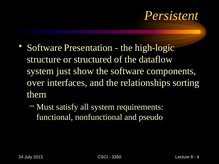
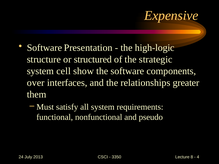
Persistent: Persistent -> Expensive
dataflow: dataflow -> strategic
just: just -> cell
sorting: sorting -> greater
